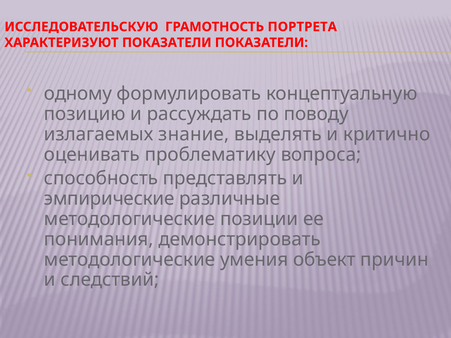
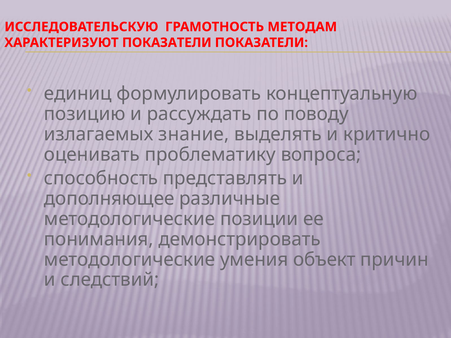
ПОРТРЕТА: ПОРТРЕТА -> МЕТОДАМ
одному: одному -> единиц
эмпирические: эмпирические -> дополняющее
